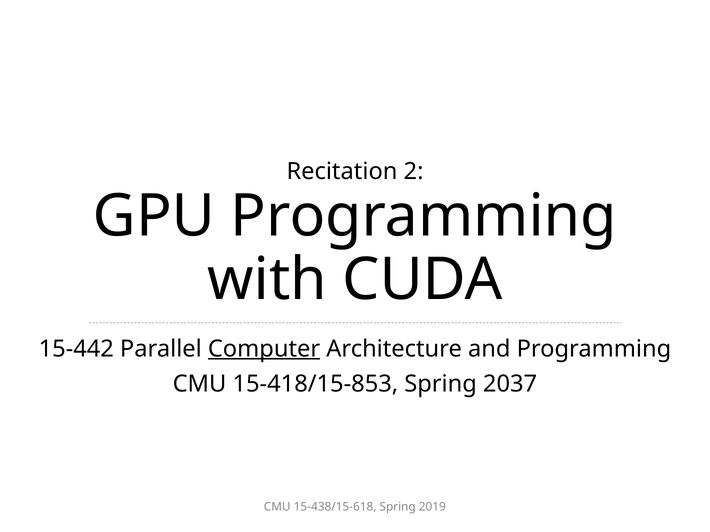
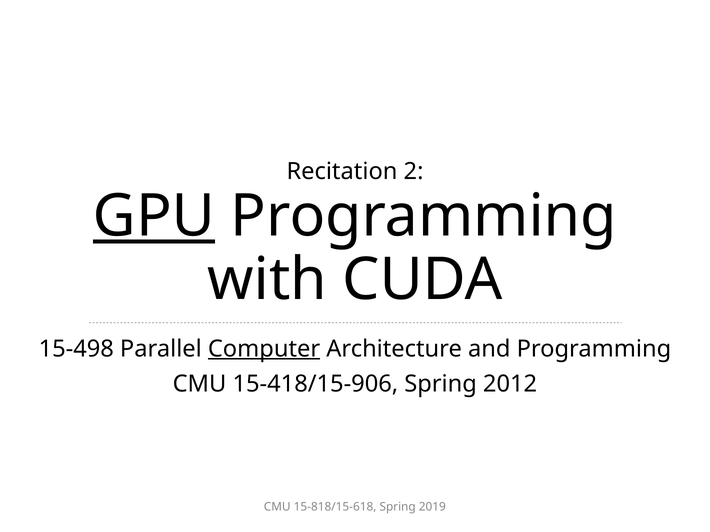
GPU underline: none -> present
15-442: 15-442 -> 15-498
15-418/15-853: 15-418/15-853 -> 15-418/15-906
2037: 2037 -> 2012
15-438/15-618: 15-438/15-618 -> 15-818/15-618
